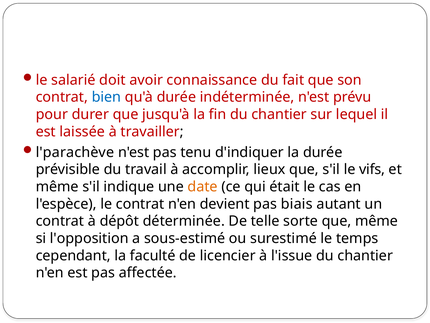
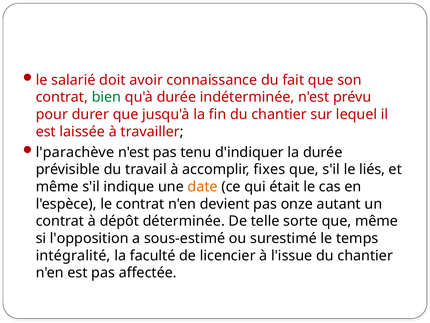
bien colour: blue -> green
lieux: lieux -> fixes
vifs: vifs -> liés
biais: biais -> onze
cependant: cependant -> intégralité
